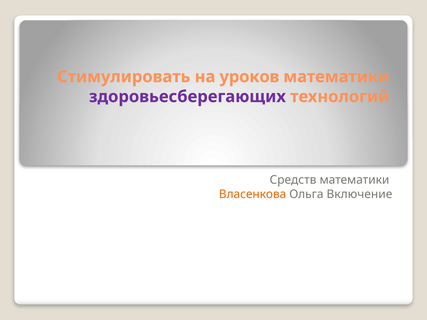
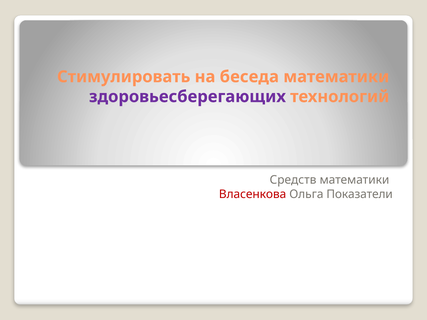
уроков: уроков -> беседа
Власенкова colour: orange -> red
Включение: Включение -> Показатели
